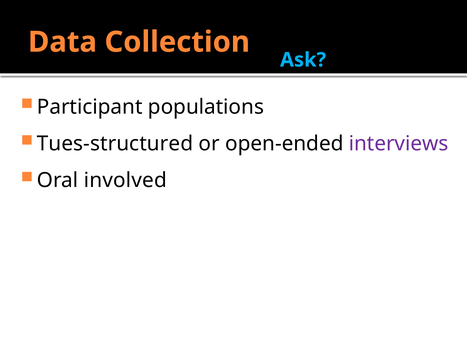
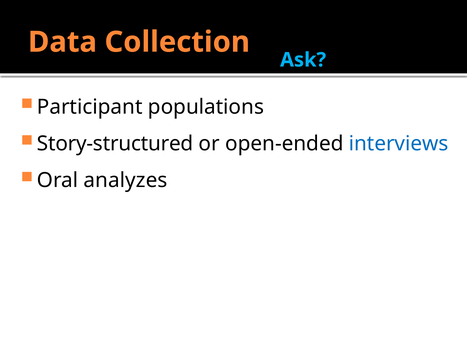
Tues-structured: Tues-structured -> Story-structured
interviews colour: purple -> blue
involved: involved -> analyzes
